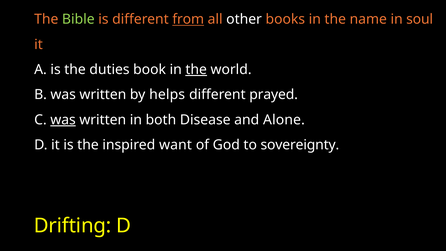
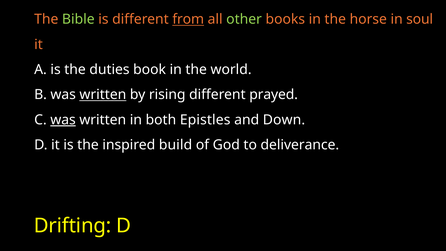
other colour: white -> light green
name: name -> horse
the at (196, 70) underline: present -> none
written at (103, 95) underline: none -> present
helps: helps -> rising
Disease: Disease -> Epistles
Alone: Alone -> Down
want: want -> build
sovereignty: sovereignty -> deliverance
